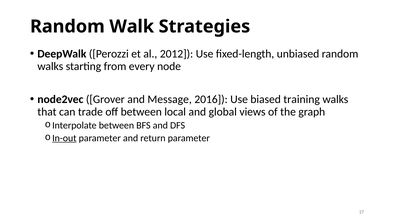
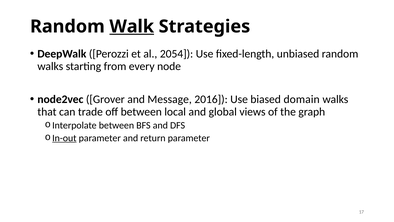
Walk underline: none -> present
2012: 2012 -> 2054
training: training -> domain
